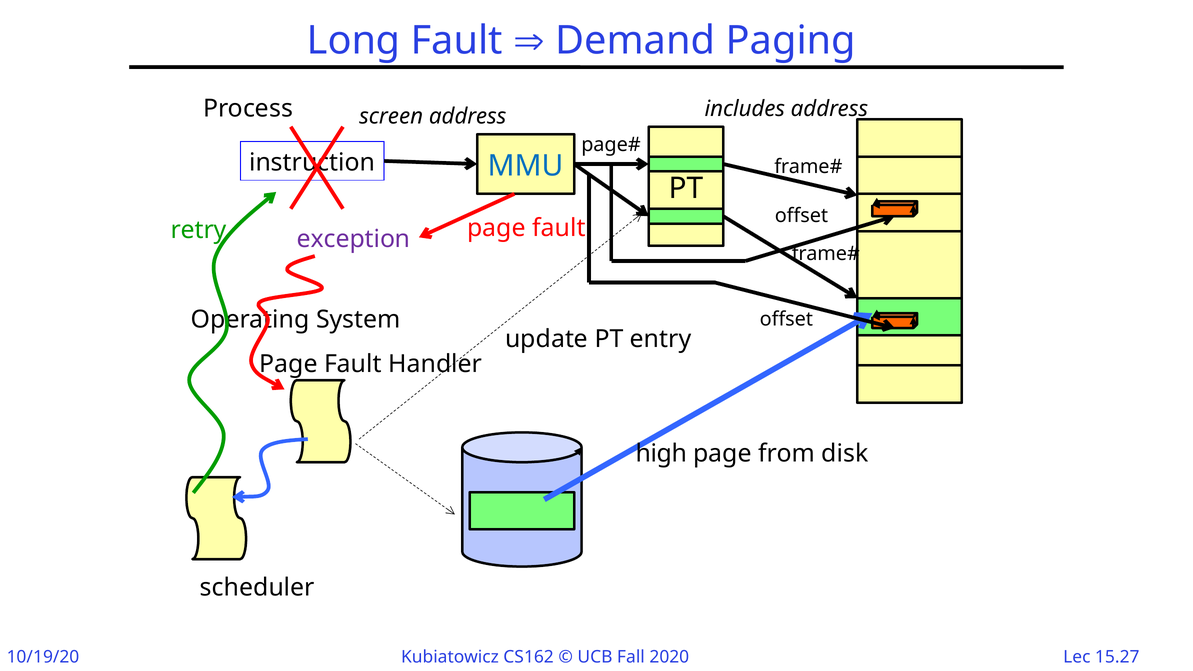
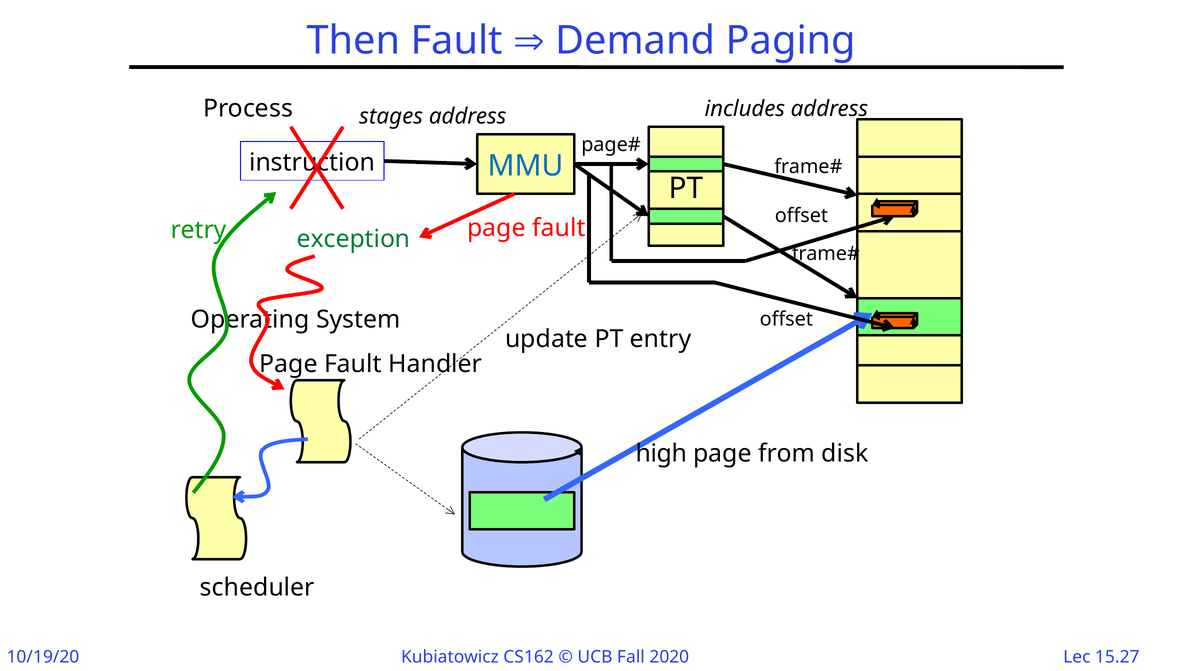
Long: Long -> Then
screen: screen -> stages
exception colour: purple -> green
